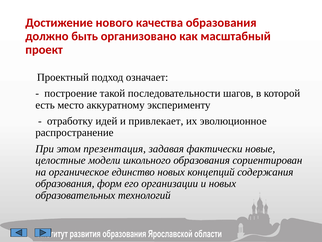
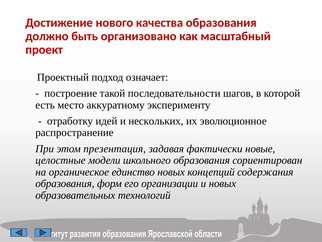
привлекает: привлекает -> нескольких
